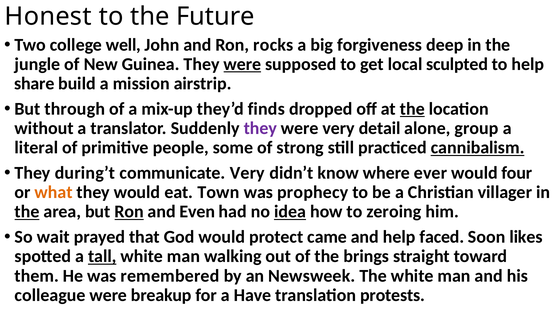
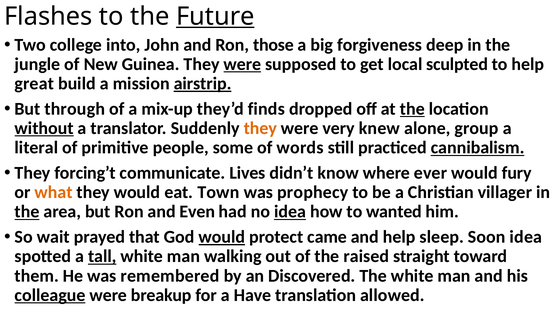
Honest: Honest -> Flashes
Future underline: none -> present
well: well -> into
rocks: rocks -> those
share: share -> great
airstrip underline: none -> present
without underline: none -> present
they at (260, 128) colour: purple -> orange
detail: detail -> knew
strong: strong -> words
during’t: during’t -> forcing’t
communicate Very: Very -> Lives
four: four -> fury
Ron at (129, 212) underline: present -> none
zeroing: zeroing -> wanted
would at (222, 237) underline: none -> present
faced: faced -> sleep
Soon likes: likes -> idea
brings: brings -> raised
Newsweek: Newsweek -> Discovered
colleague underline: none -> present
protests: protests -> allowed
